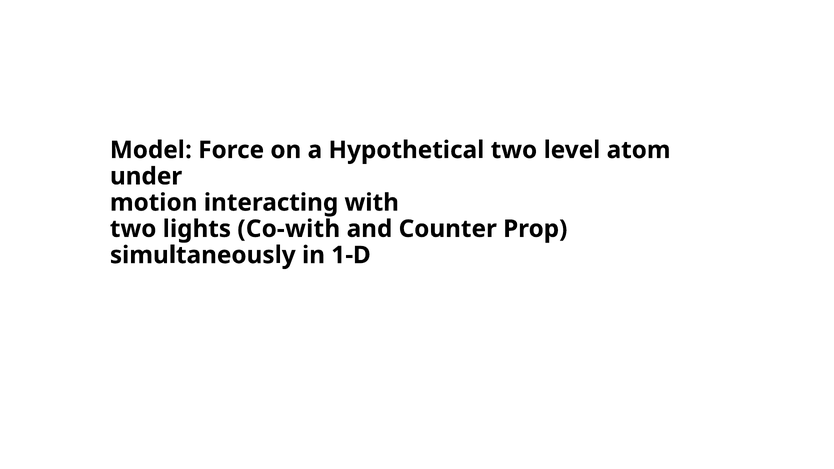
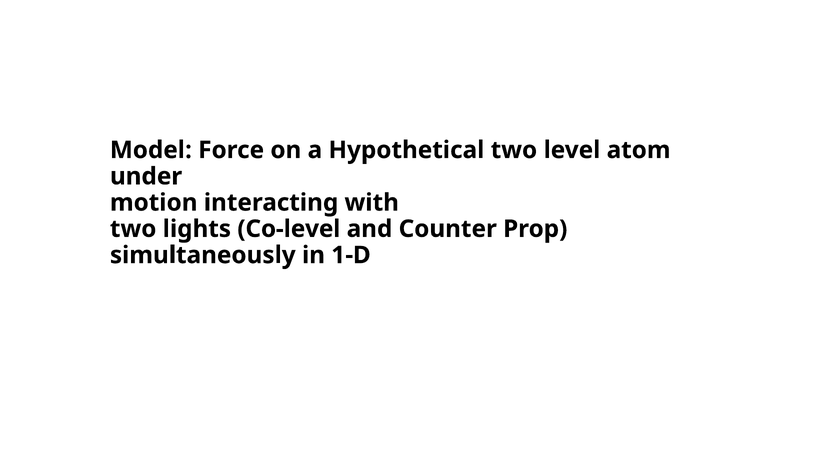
Co-with: Co-with -> Co-level
